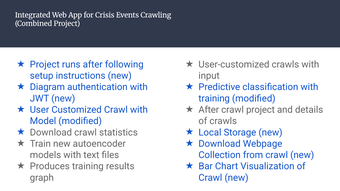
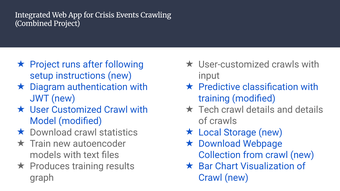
After at (209, 110): After -> Tech
crawl project: project -> details
